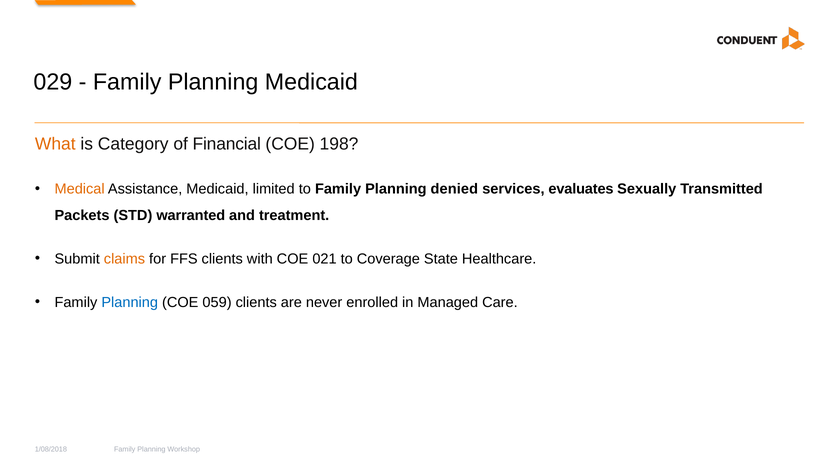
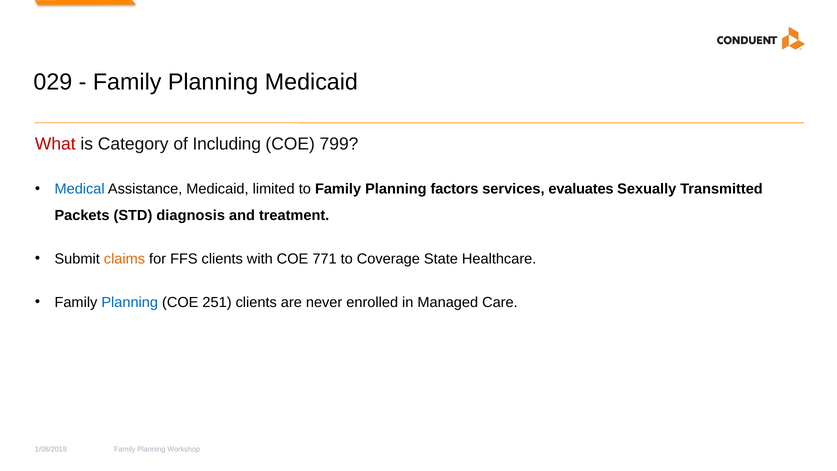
What colour: orange -> red
Financial: Financial -> Including
198: 198 -> 799
Medical colour: orange -> blue
denied: denied -> factors
warranted: warranted -> diagnosis
021: 021 -> 771
059: 059 -> 251
